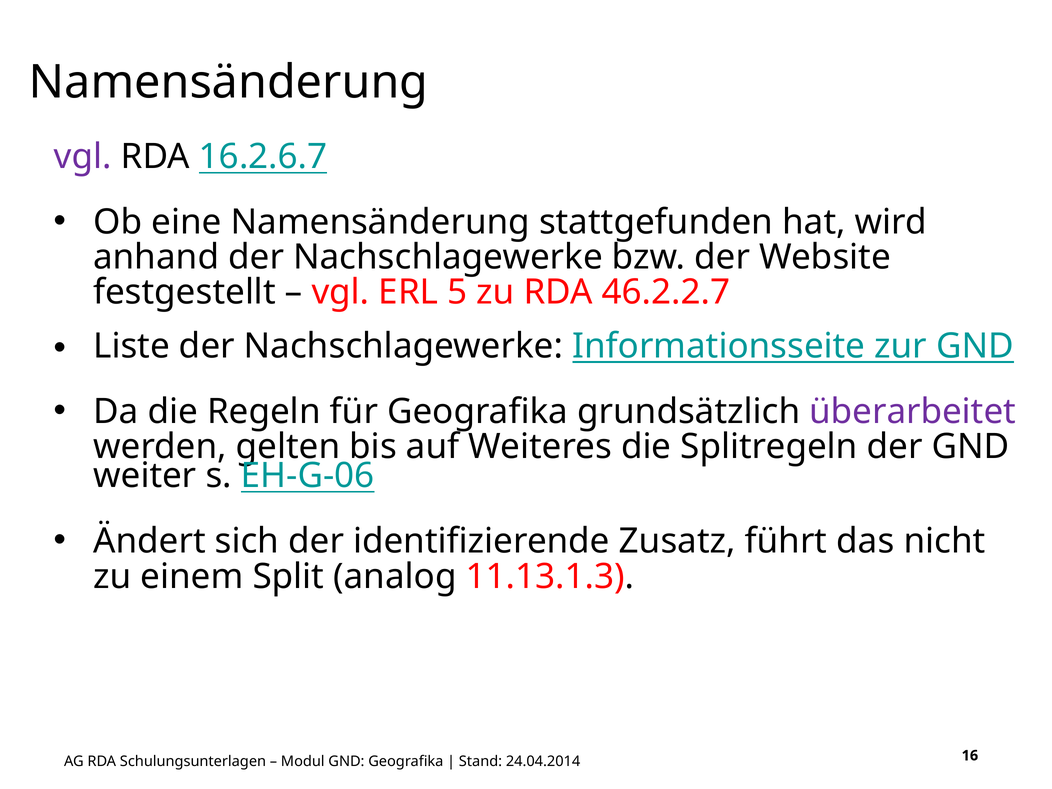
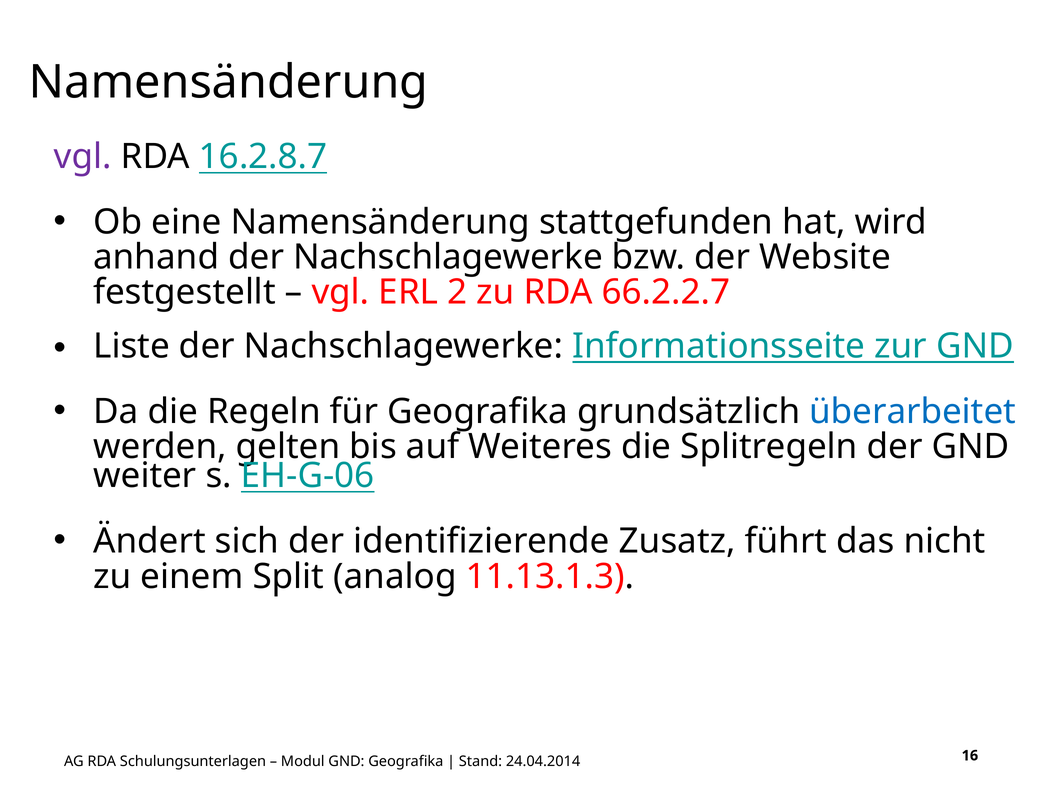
16.2.6.7: 16.2.6.7 -> 16.2.8.7
5: 5 -> 2
46.2.2.7: 46.2.2.7 -> 66.2.2.7
überarbeitet colour: purple -> blue
